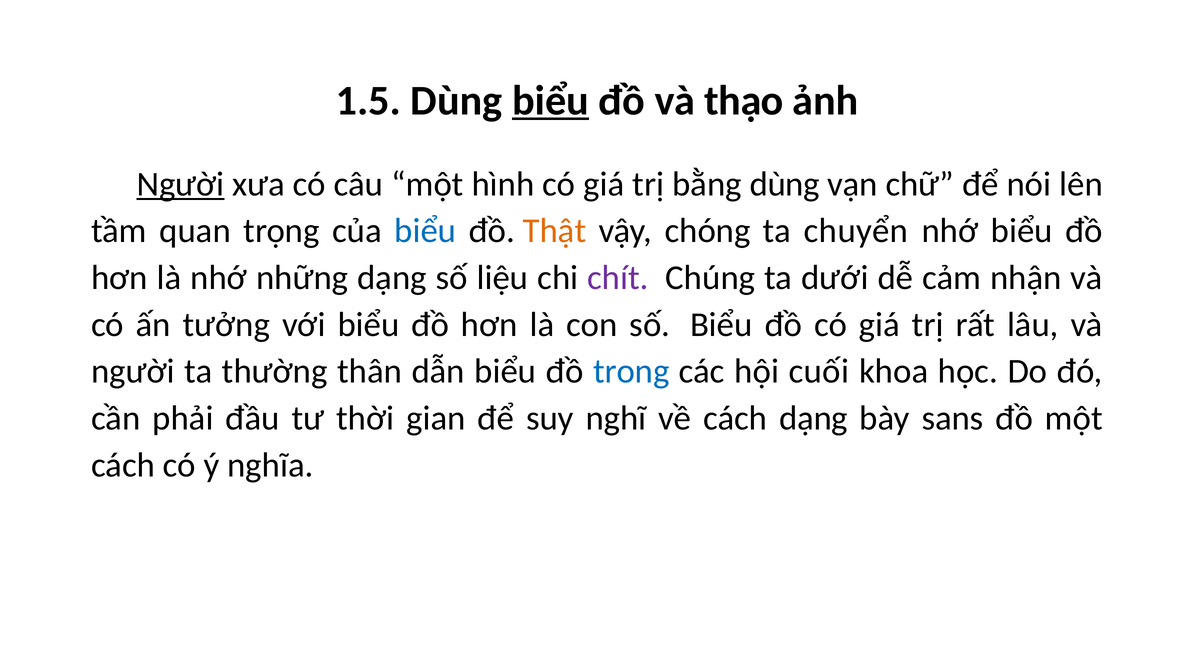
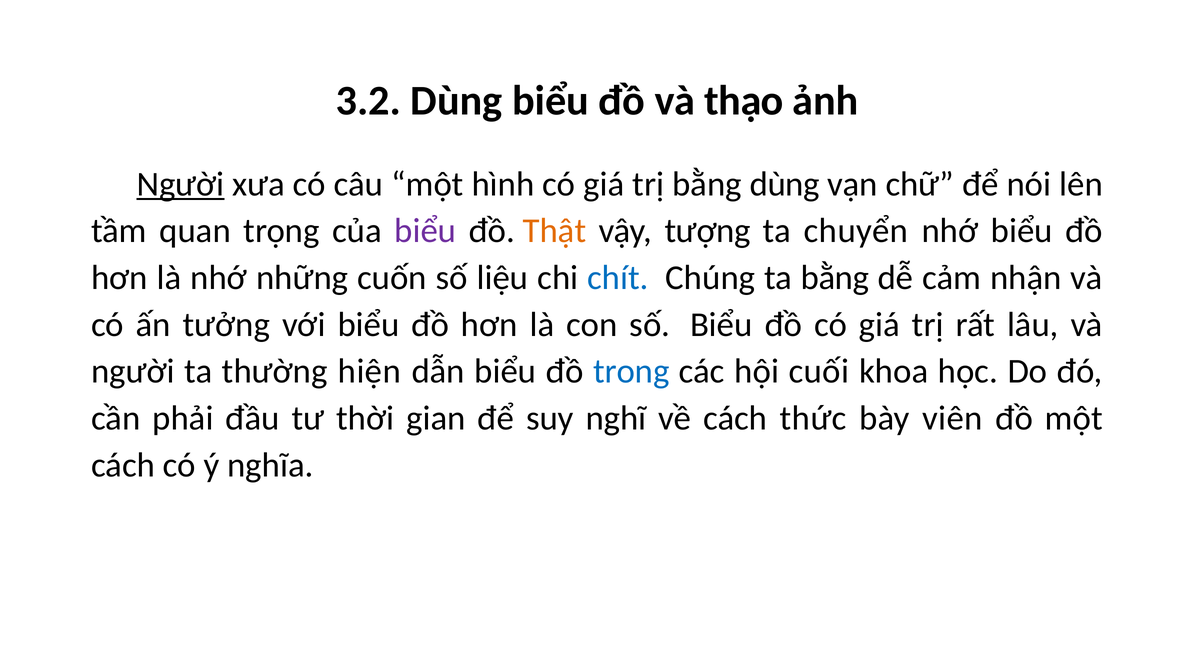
1.5: 1.5 -> 3.2
biểu at (551, 101) underline: present -> none
biểu at (425, 231) colour: blue -> purple
chóng: chóng -> tượng
những dạng: dạng -> cuốn
chít colour: purple -> blue
ta dưới: dưới -> bằng
thân: thân -> hiện
cách dạng: dạng -> thức
sans: sans -> viên
